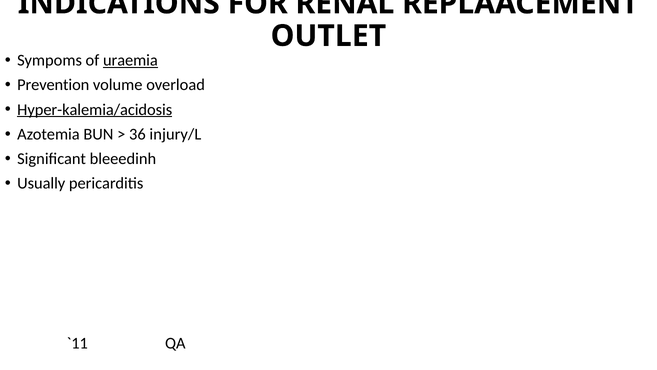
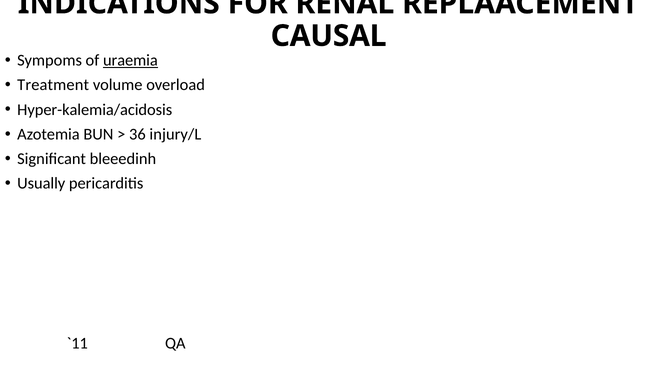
OUTLET: OUTLET -> CAUSAL
Prevention: Prevention -> Treatment
Hyper-kalemia/acidosis underline: present -> none
